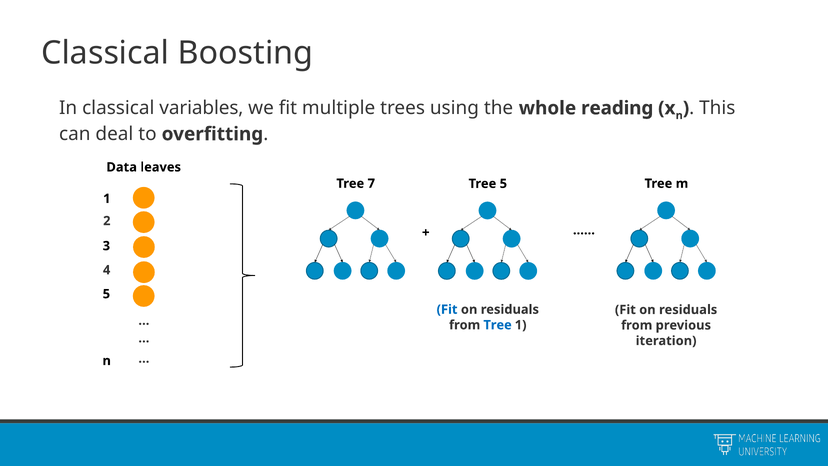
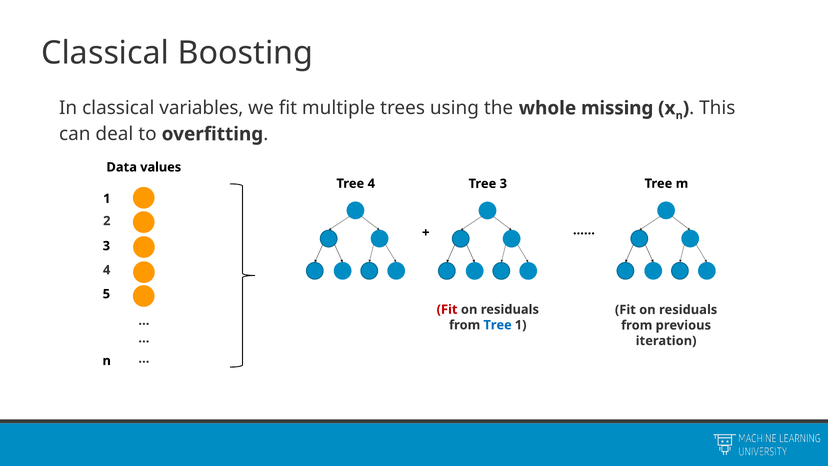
reading: reading -> missing
leaves: leaves -> values
Tree 7: 7 -> 4
Tree 5: 5 -> 3
Fit at (447, 309) colour: blue -> red
